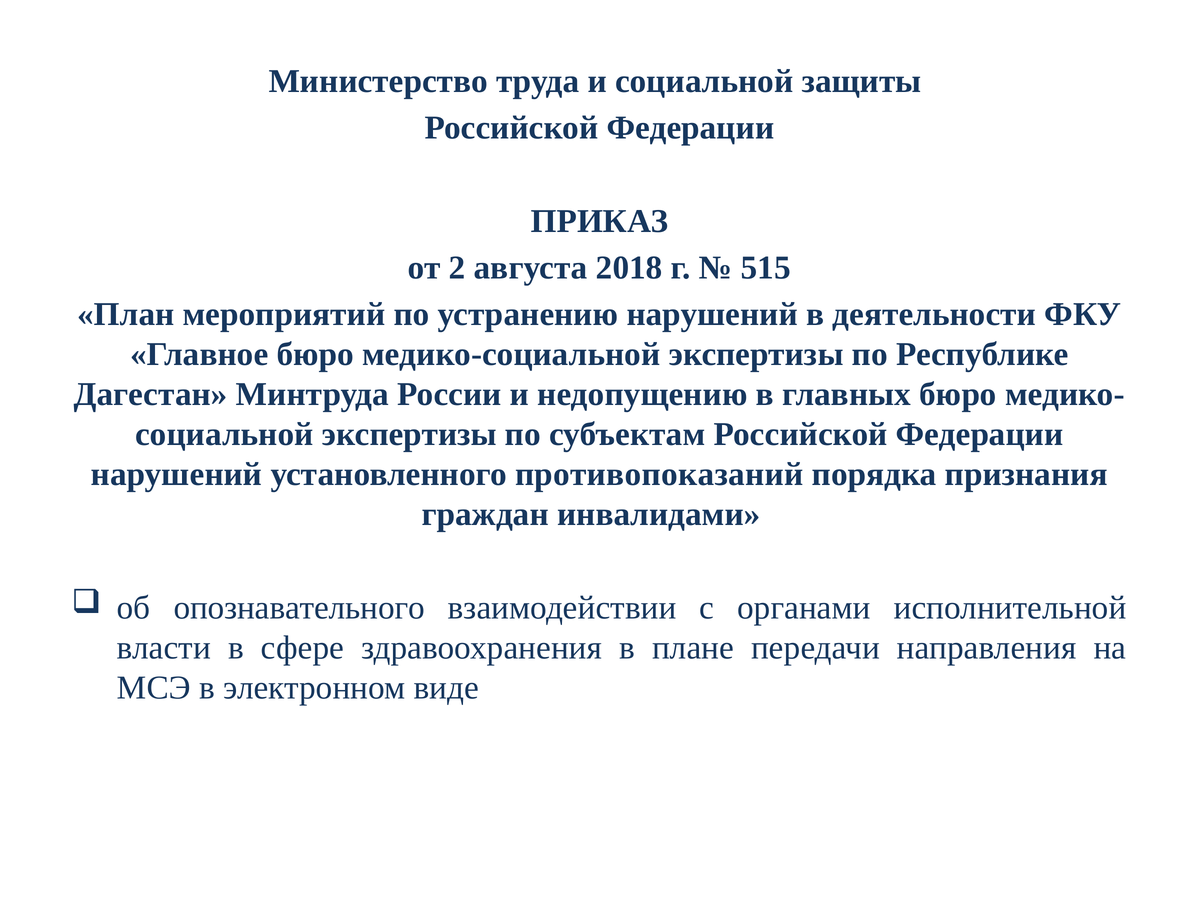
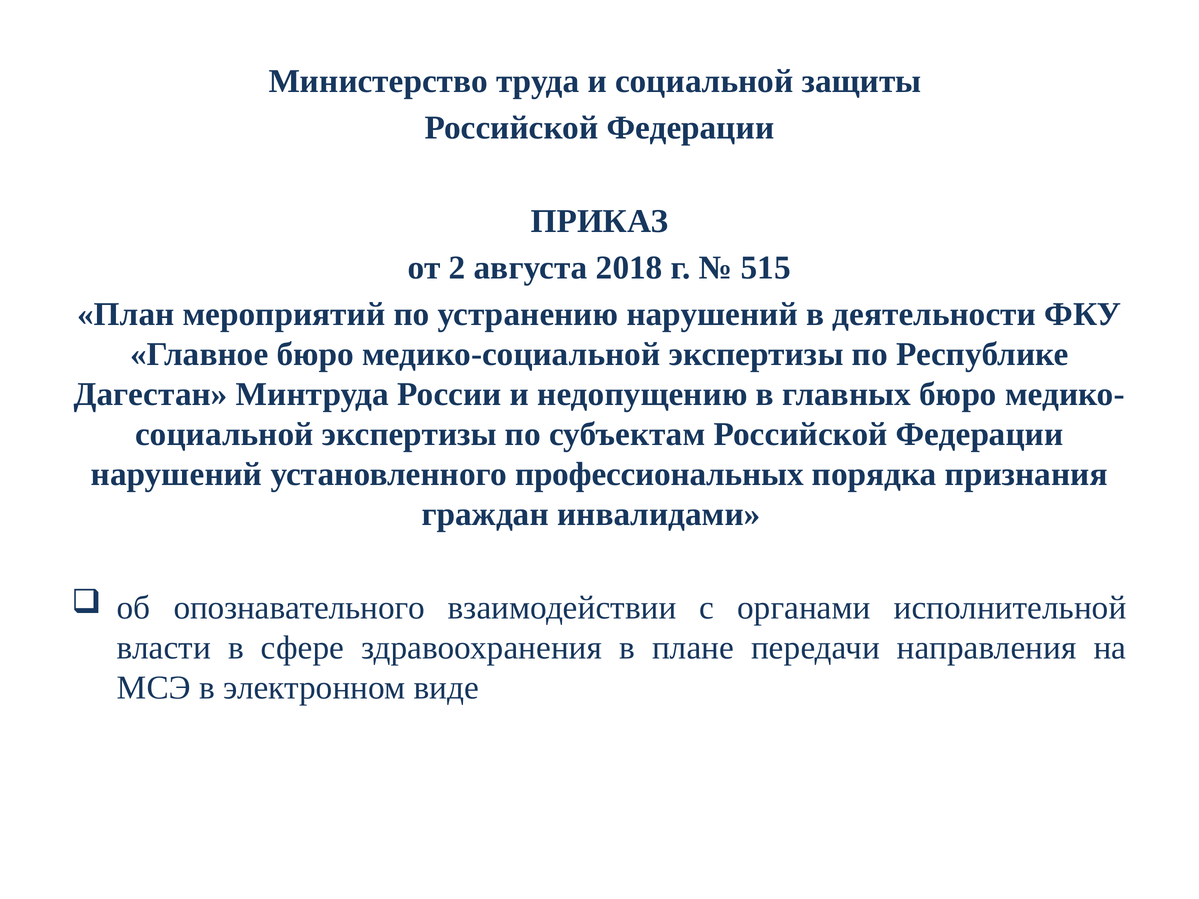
противопоказаний: противопоказаний -> профессиональных
